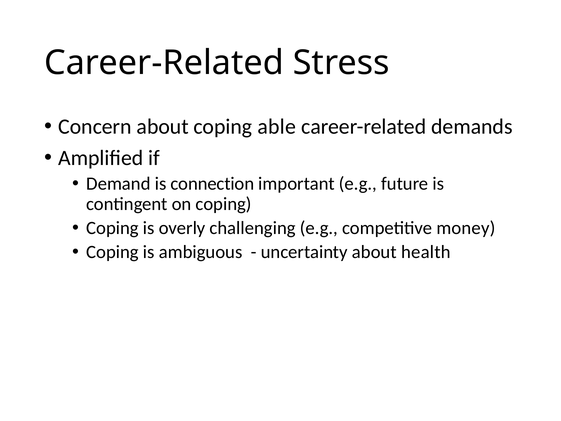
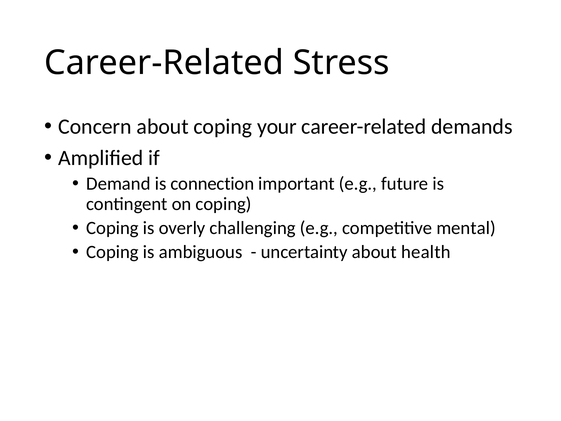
able: able -> your
money: money -> mental
